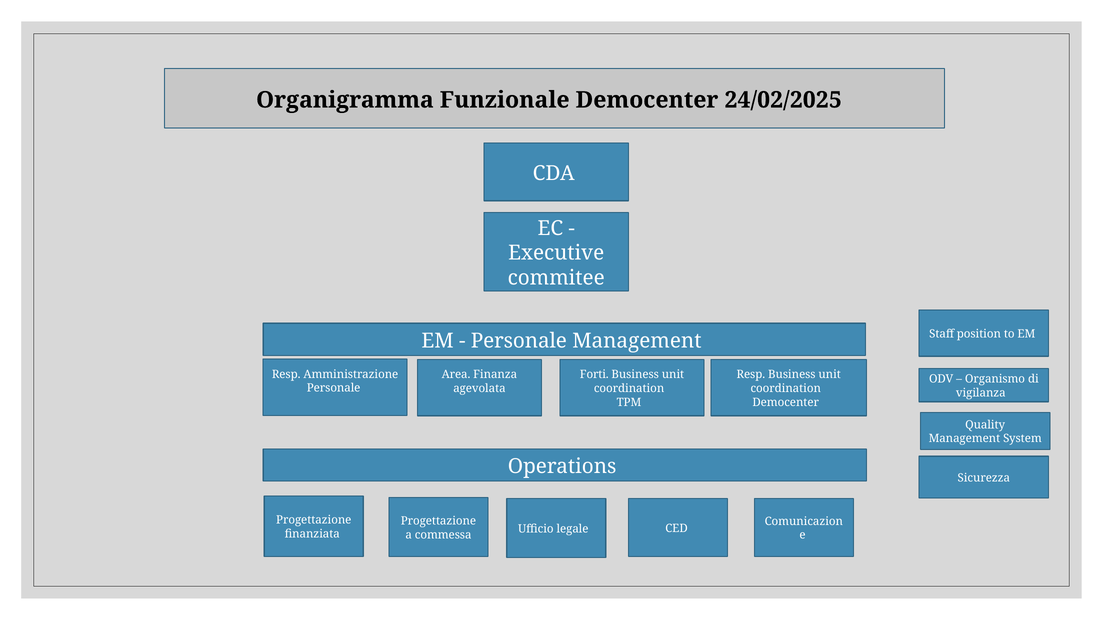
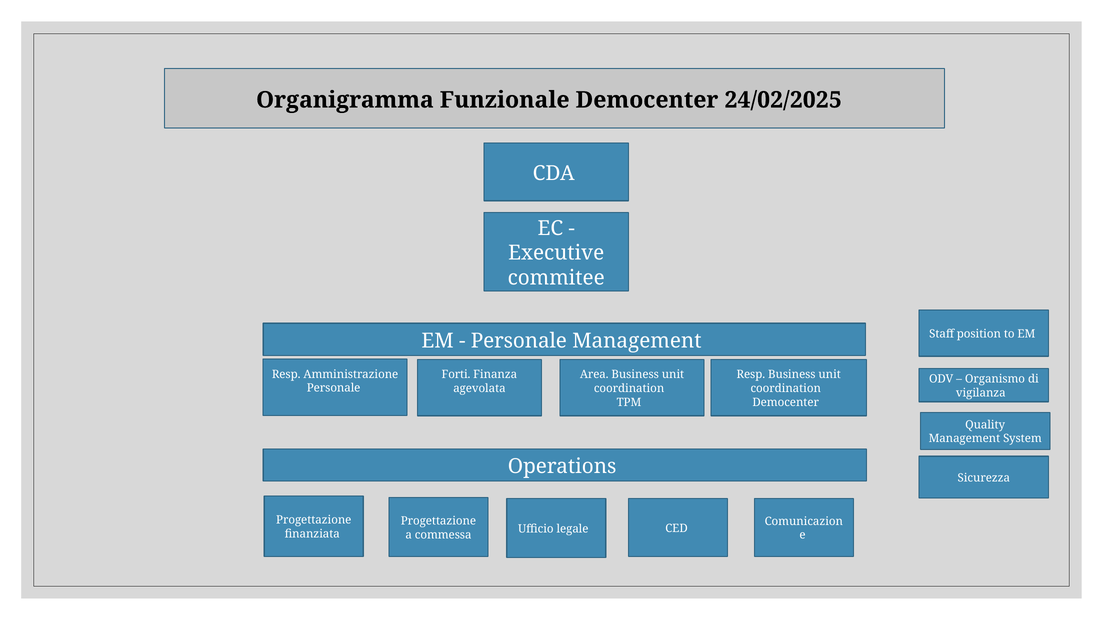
Area: Area -> Forti
Forti: Forti -> Area
